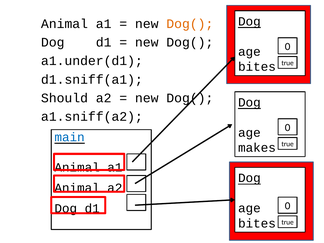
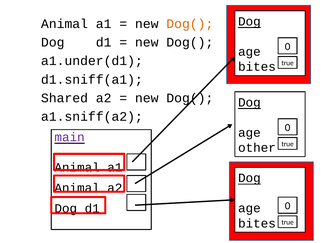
Should: Should -> Shared
main colour: blue -> purple
makes: makes -> other
